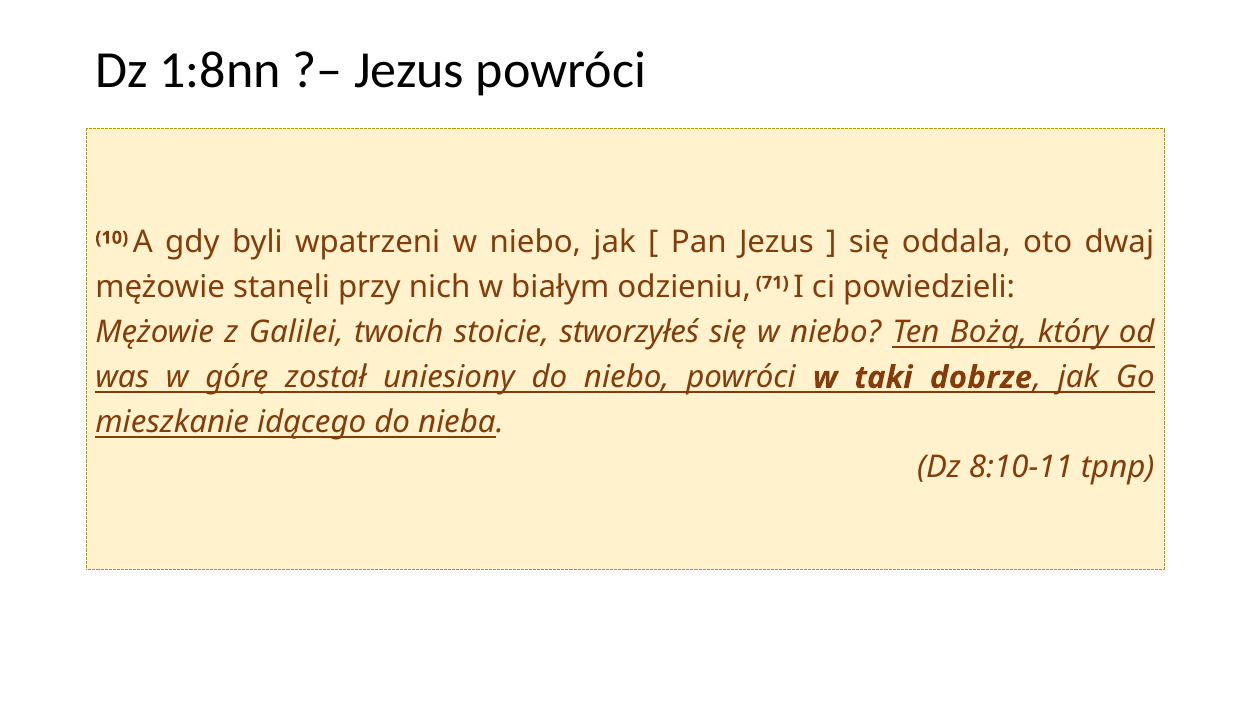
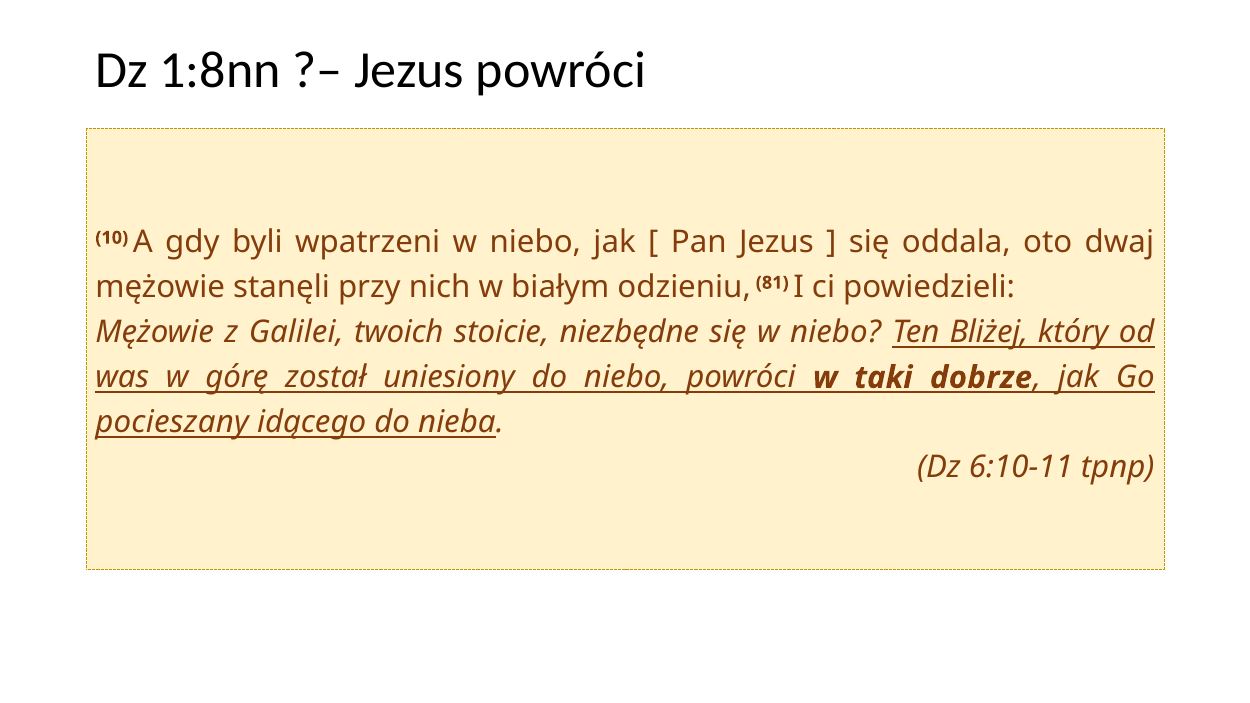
71: 71 -> 81
stworzyłeś: stworzyłeś -> niezbędne
Bożą: Bożą -> Bliżej
mieszkanie: mieszkanie -> pocieszany
8:10-11: 8:10-11 -> 6:10-11
